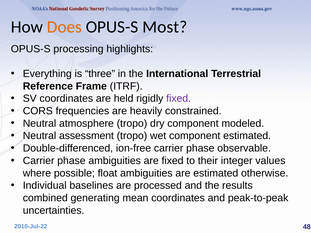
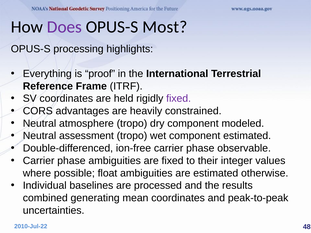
Does colour: orange -> purple
three: three -> proof
frequencies: frequencies -> advantages
